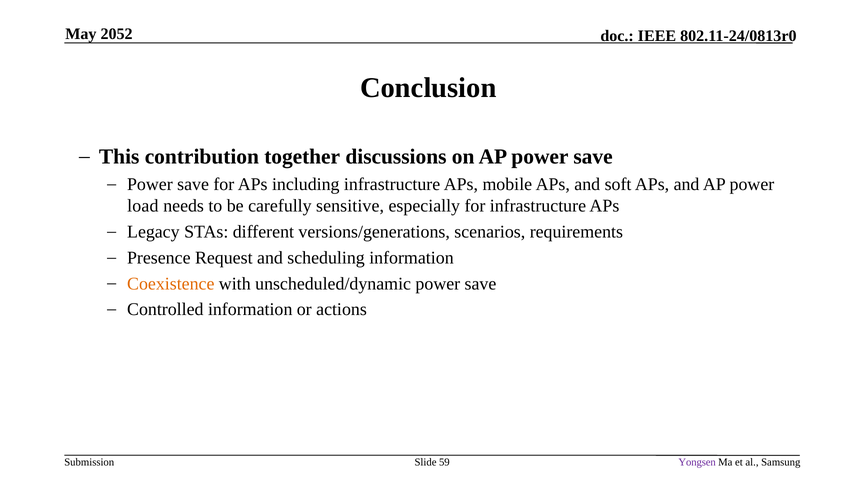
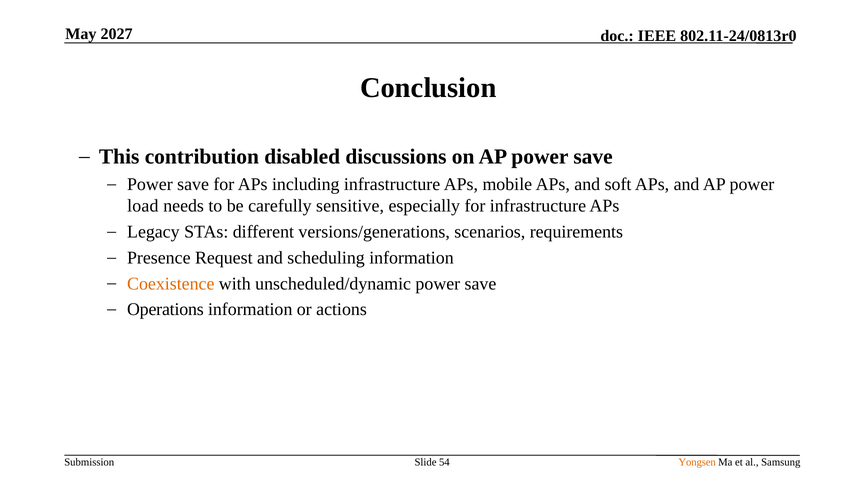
2052: 2052 -> 2027
together: together -> disabled
Controlled: Controlled -> Operations
59: 59 -> 54
Yongsen colour: purple -> orange
